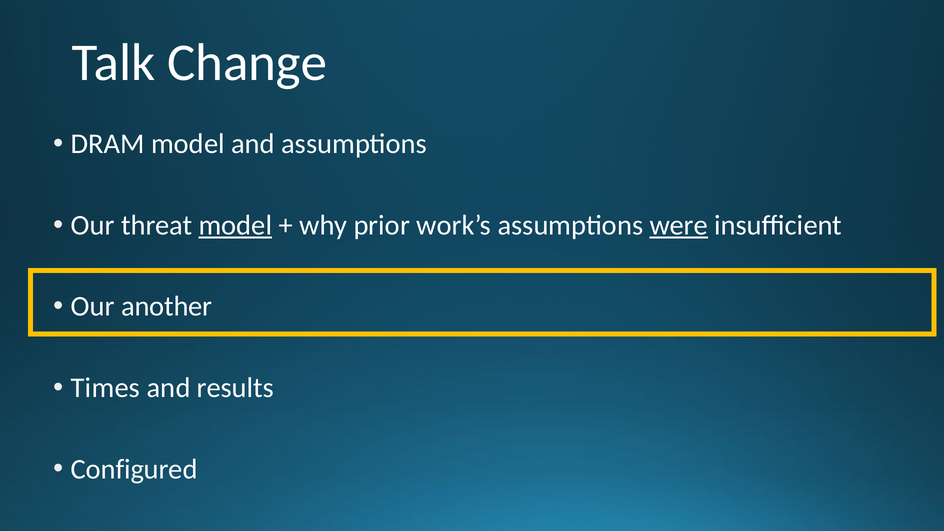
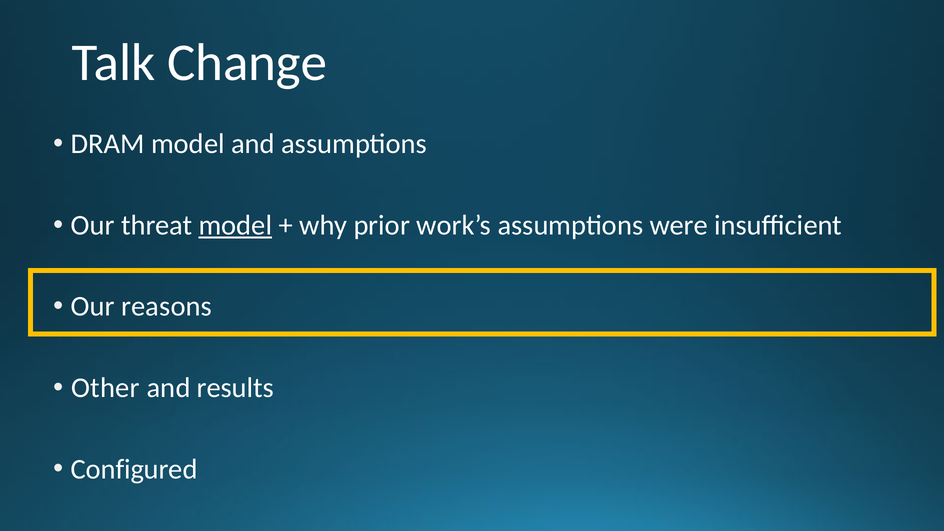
were underline: present -> none
another: another -> reasons
Times: Times -> Other
